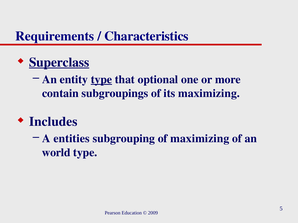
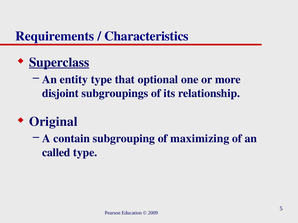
type at (101, 80) underline: present -> none
contain: contain -> disjoint
its maximizing: maximizing -> relationship
Includes: Includes -> Original
entities: entities -> contain
world: world -> called
